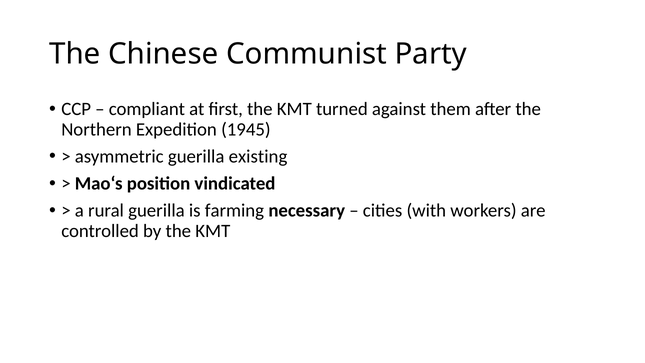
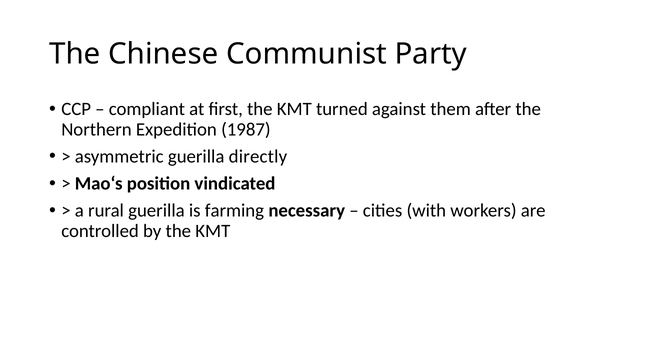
1945: 1945 -> 1987
existing: existing -> directly
